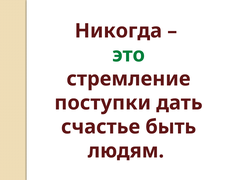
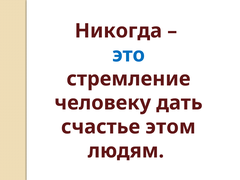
это colour: green -> blue
поступки: поступки -> человеку
быть: быть -> этом
